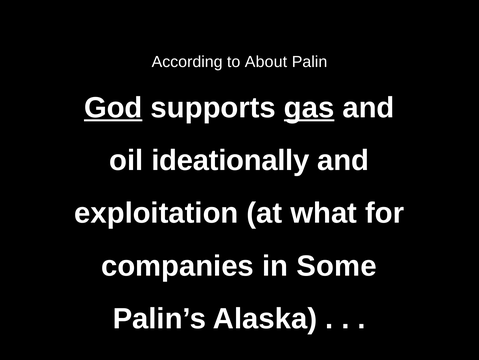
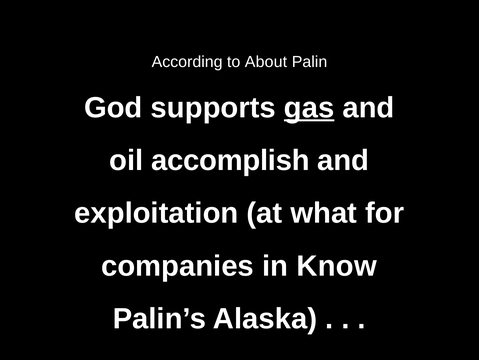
God underline: present -> none
ideationally: ideationally -> accomplish
Some: Some -> Know
